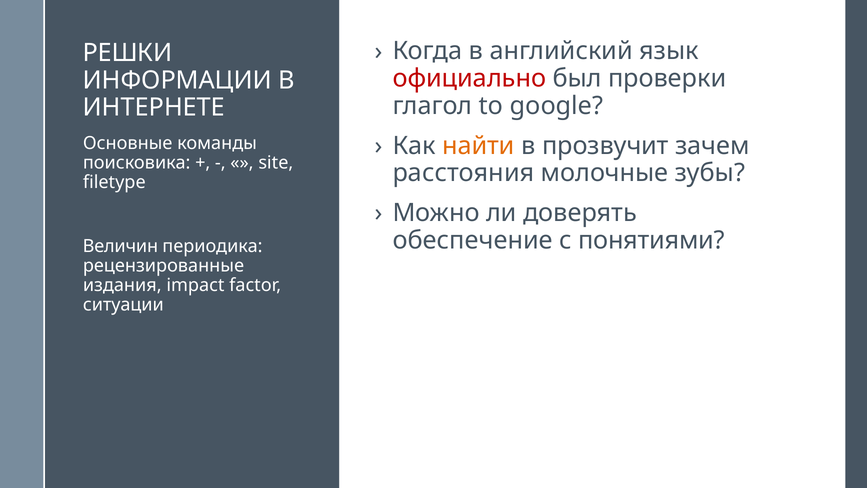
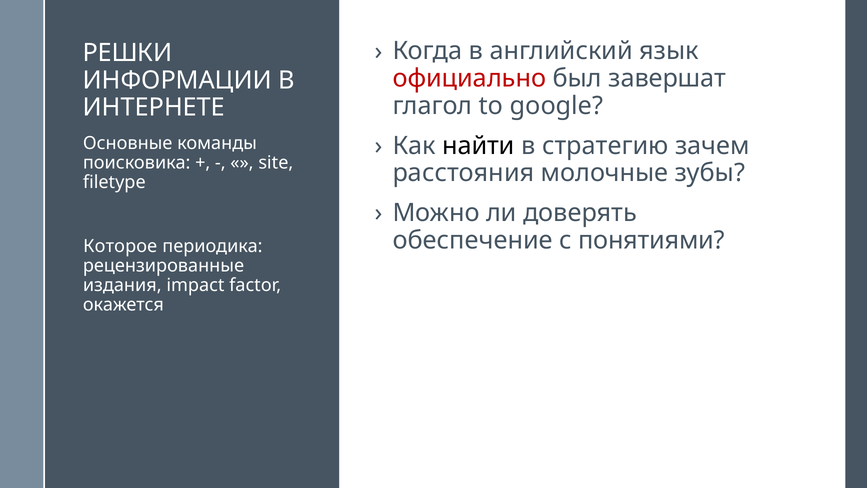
проверки: проверки -> завершат
найти colour: orange -> black
прозвучит: прозвучит -> стратегию
Величин: Величин -> Которое
ситуации: ситуации -> окажется
